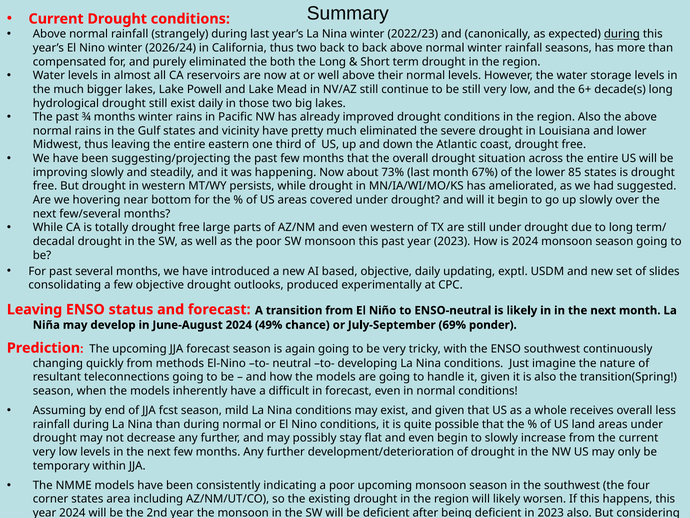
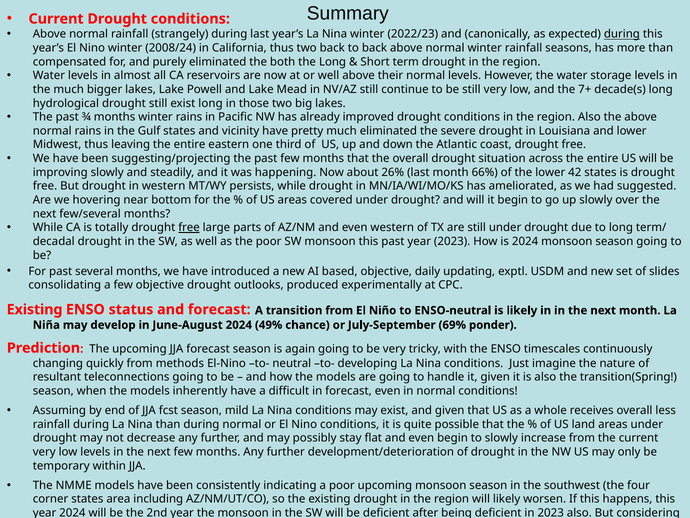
2026/24: 2026/24 -> 2008/24
6+: 6+ -> 7+
exist daily: daily -> long
73%: 73% -> 26%
67%: 67% -> 66%
85: 85 -> 42
free at (189, 227) underline: none -> present
Leaving at (35, 309): Leaving -> Existing
ENSO southwest: southwest -> timescales
